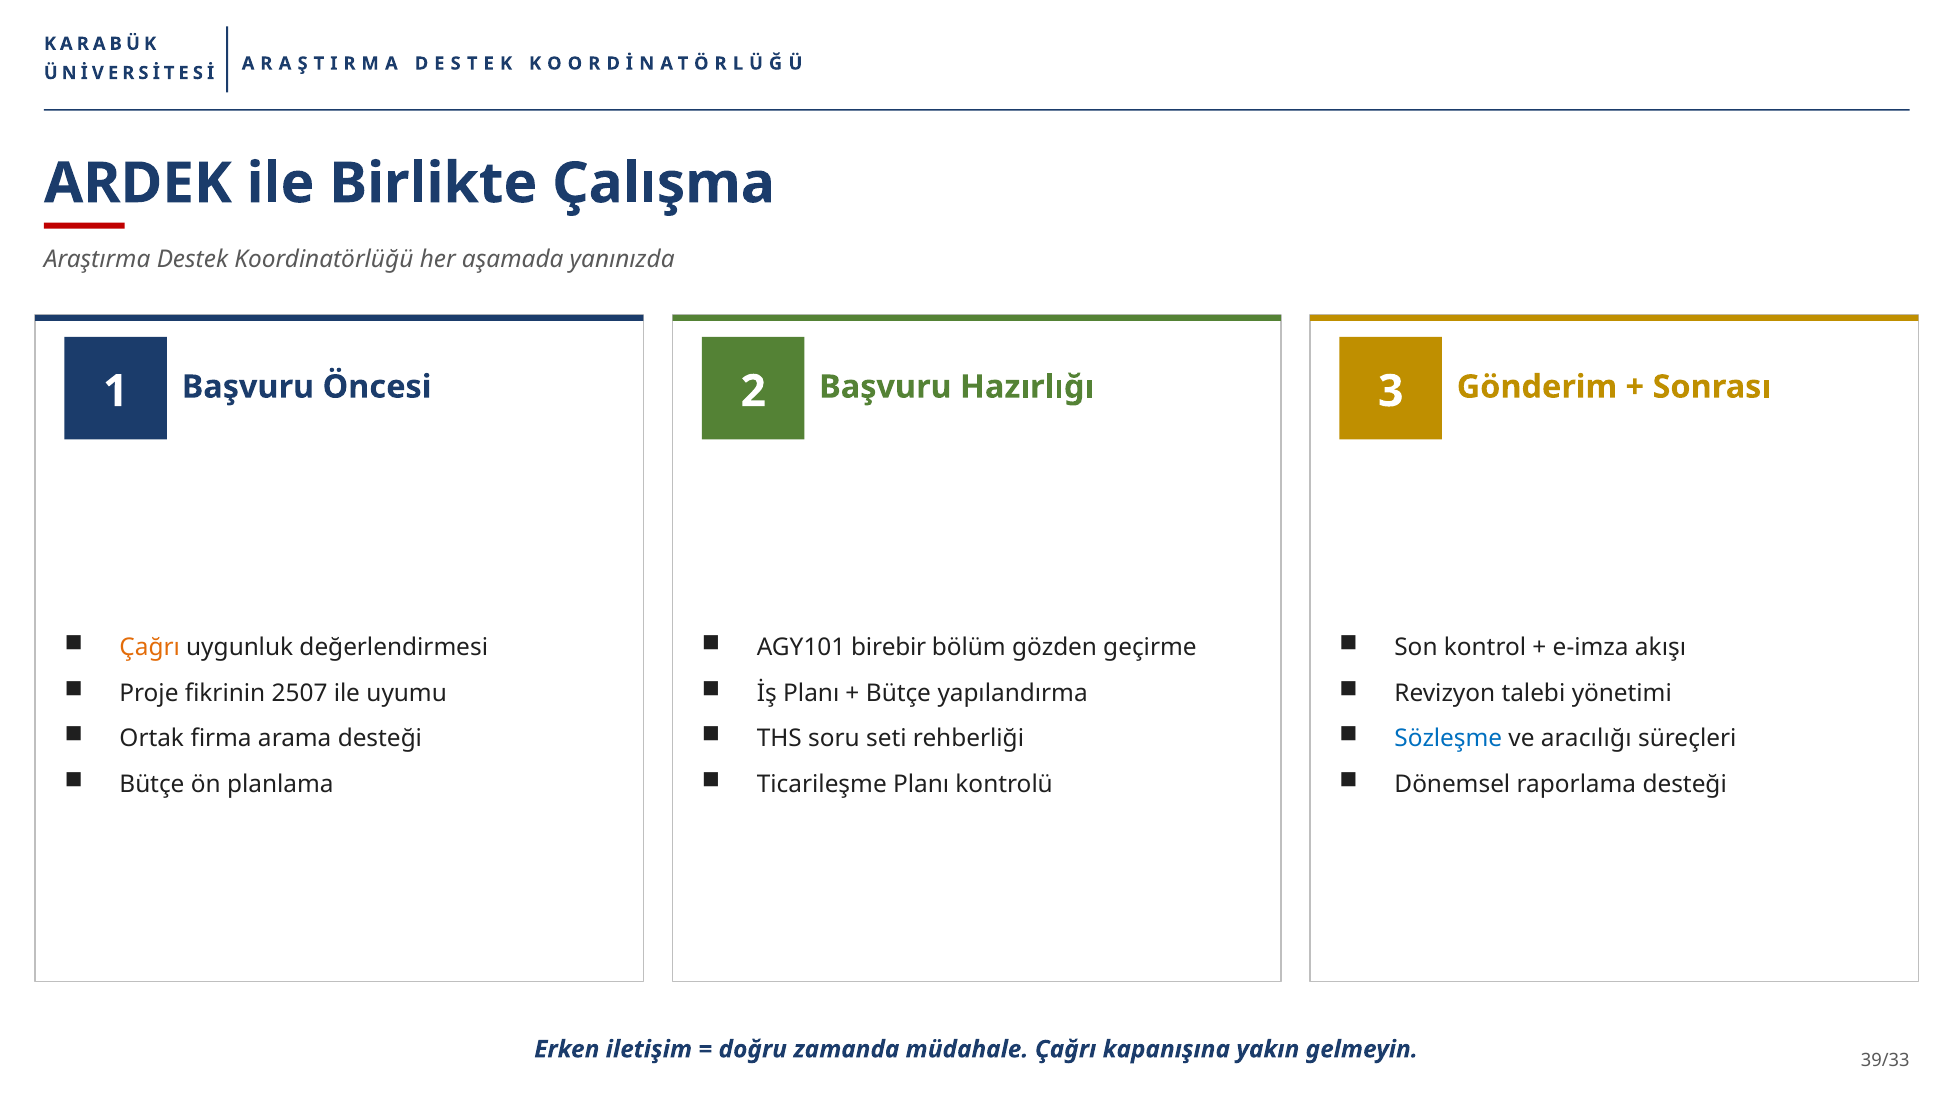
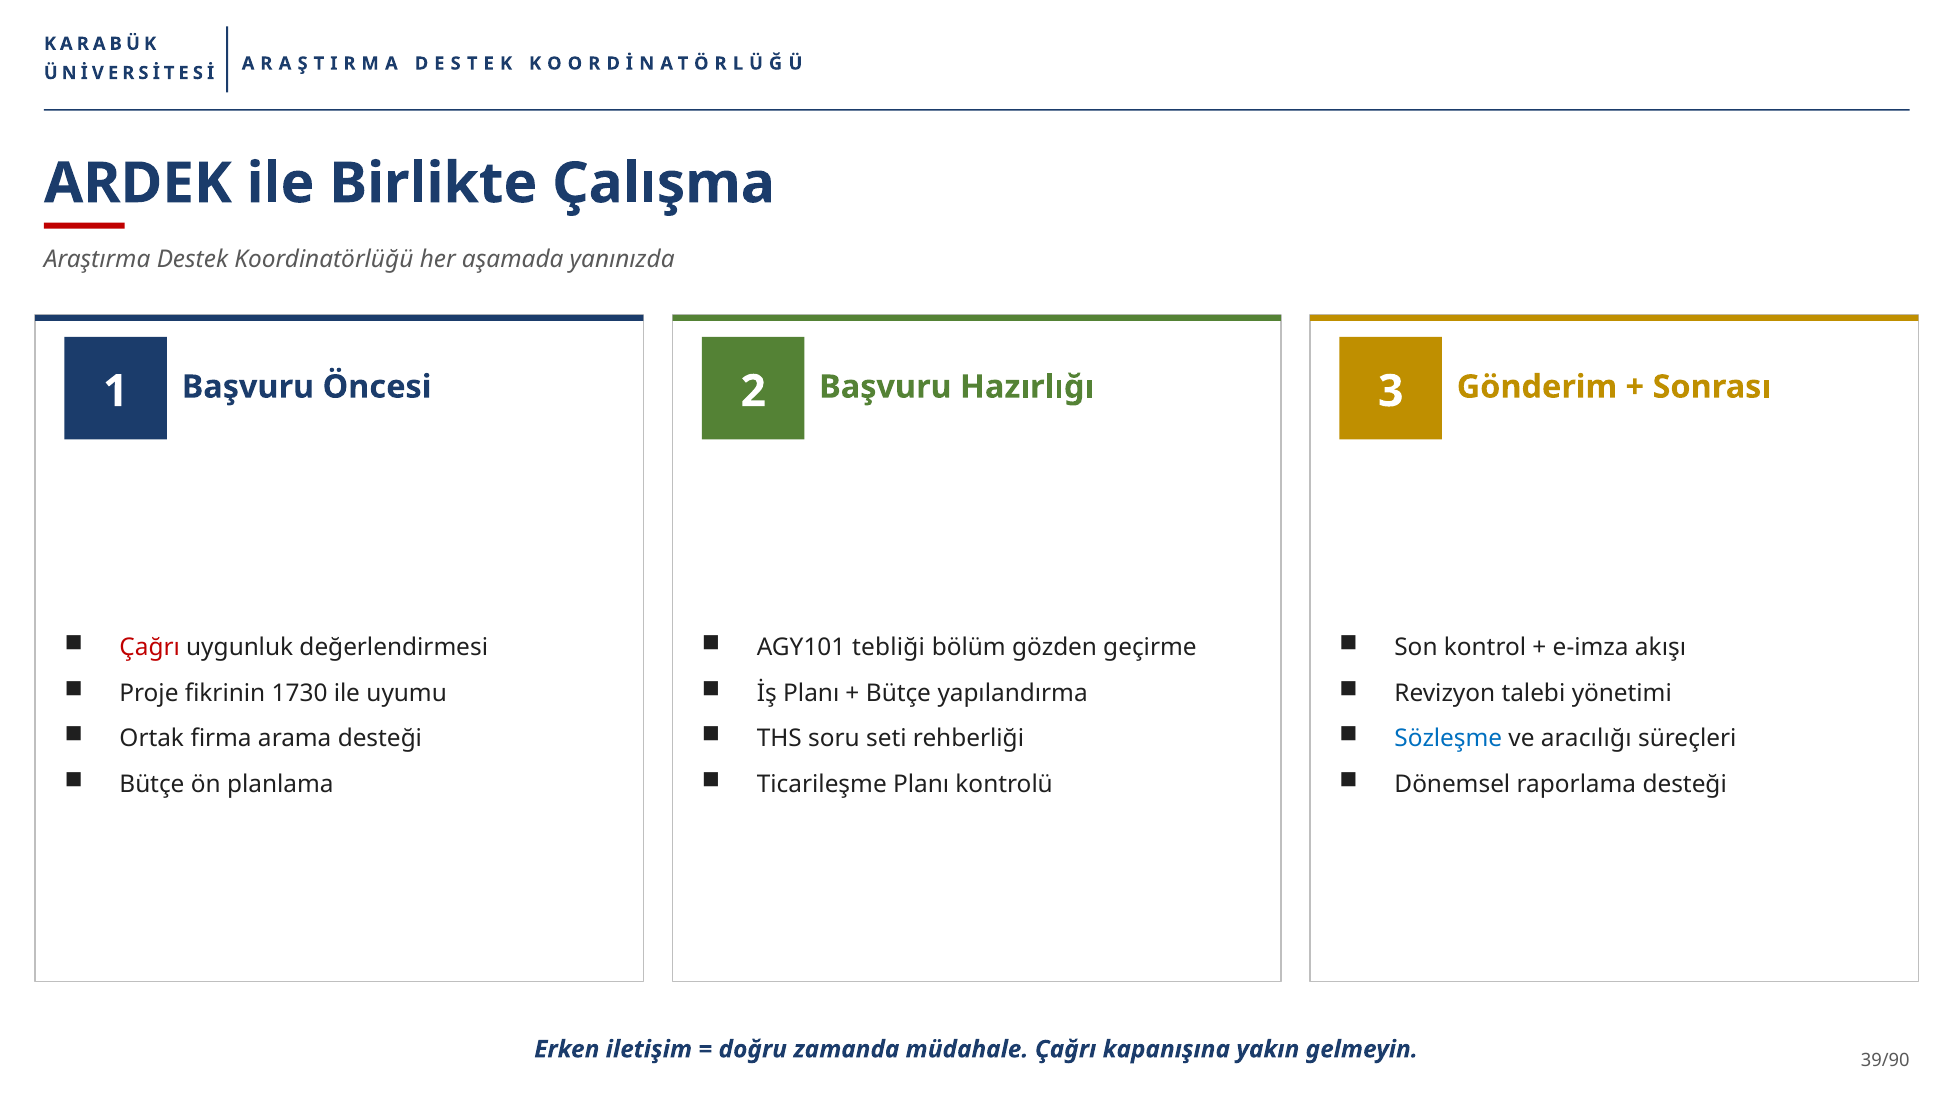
Çağrı at (150, 648) colour: orange -> red
birebir: birebir -> tebliği
2507: 2507 -> 1730
39/33: 39/33 -> 39/90
